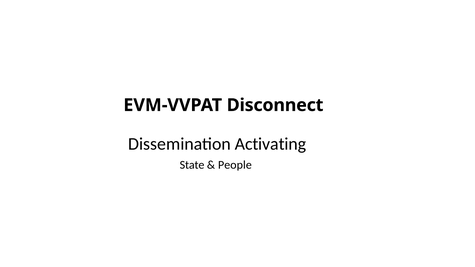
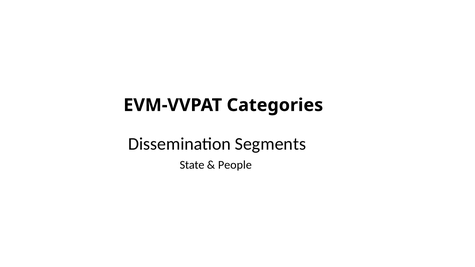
Disconnect: Disconnect -> Categories
Activating: Activating -> Segments
